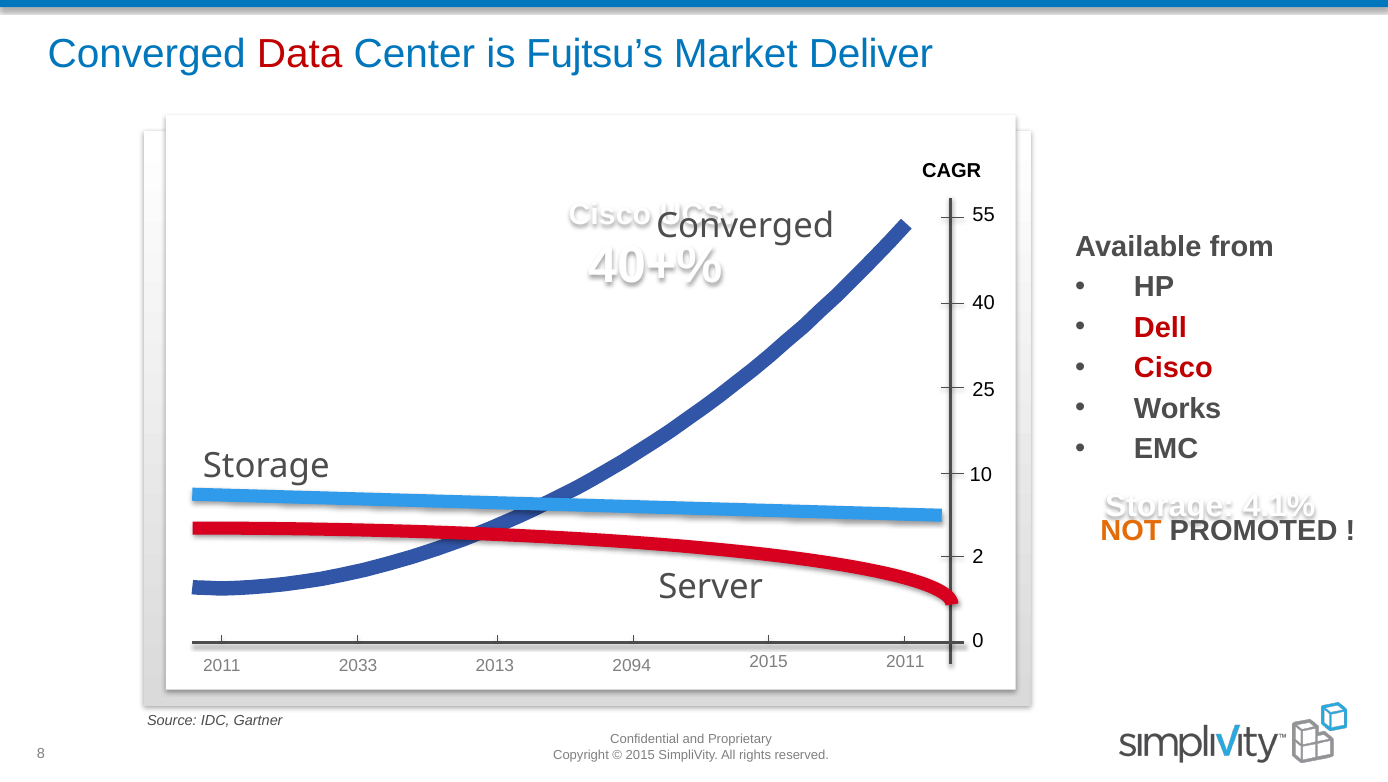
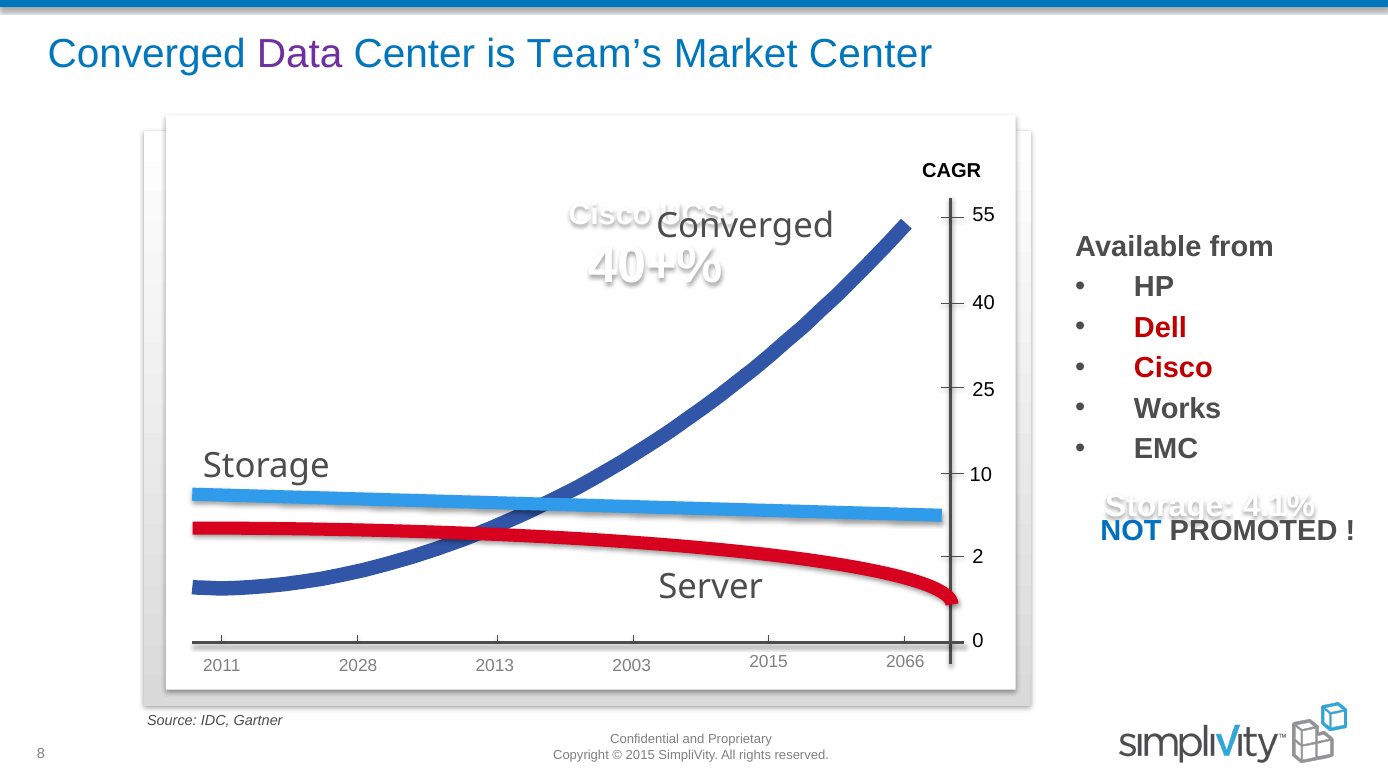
Data colour: red -> purple
Fujtsu’s: Fujtsu’s -> Team’s
Market Deliver: Deliver -> Center
NOT colour: orange -> blue
2033: 2033 -> 2028
2094: 2094 -> 2003
2013 2011: 2011 -> 2066
